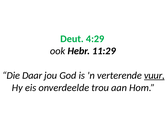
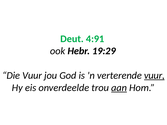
4:29: 4:29 -> 4:91
11:29: 11:29 -> 19:29
Die Daar: Daar -> Vuur
aan underline: none -> present
